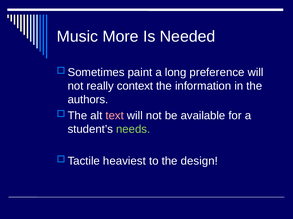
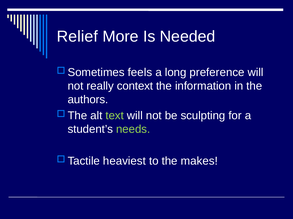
Music: Music -> Relief
paint: paint -> feels
text colour: pink -> light green
available: available -> sculpting
design: design -> makes
